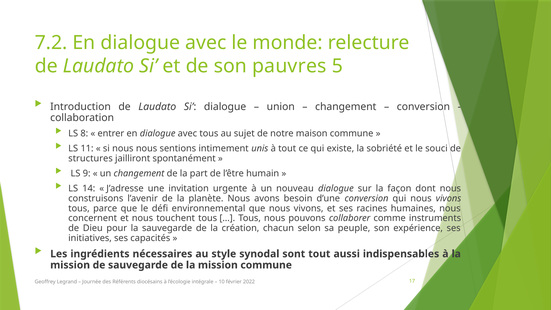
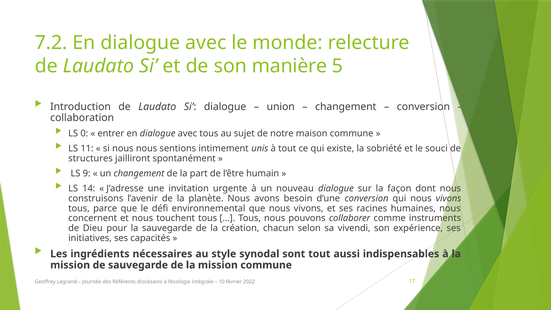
pauvres: pauvres -> manière
8: 8 -> 0
peuple: peuple -> vivendi
